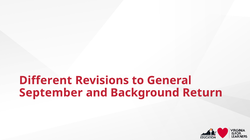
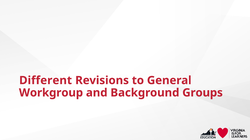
September: September -> Workgroup
Return: Return -> Groups
